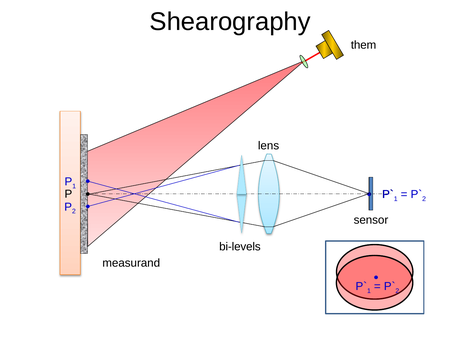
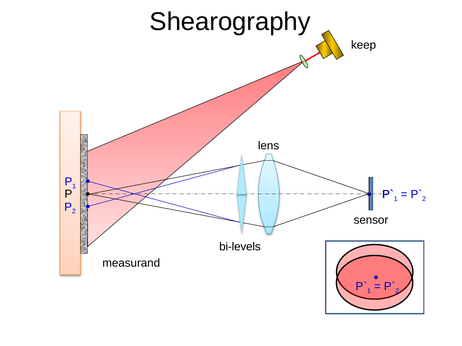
them: them -> keep
